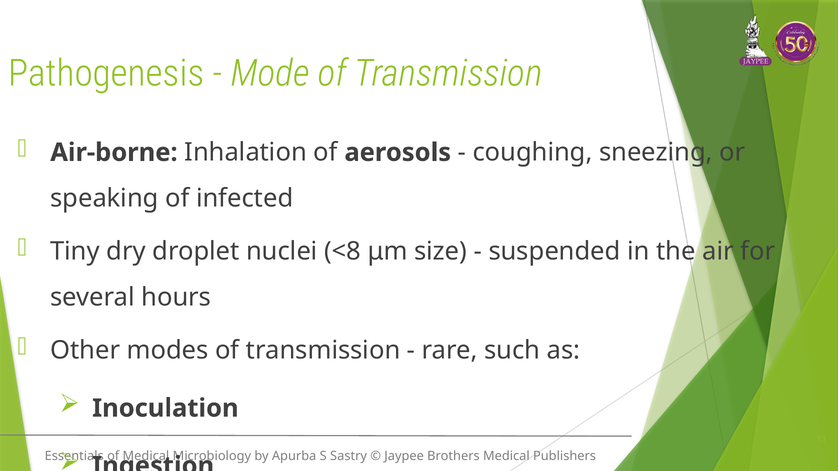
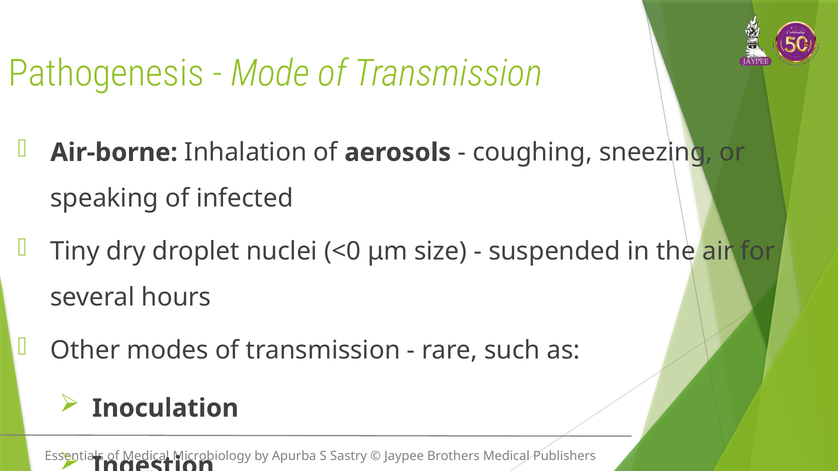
<8: <8 -> <0
